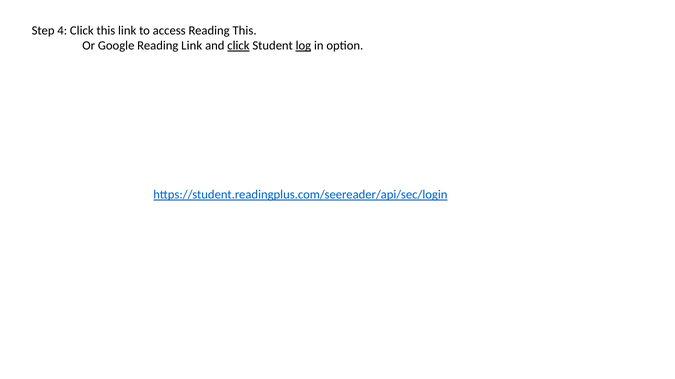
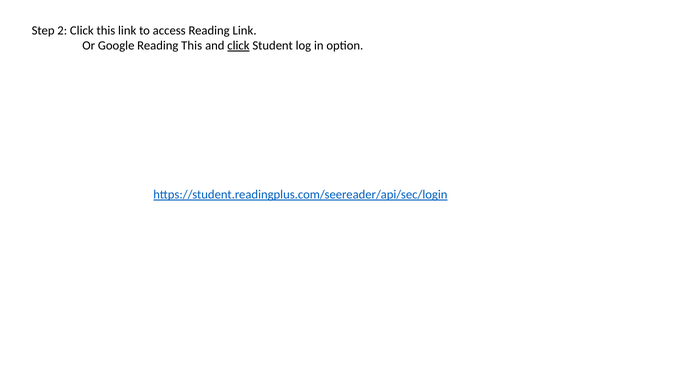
4: 4 -> 2
Reading This: This -> Link
Reading Link: Link -> This
log underline: present -> none
